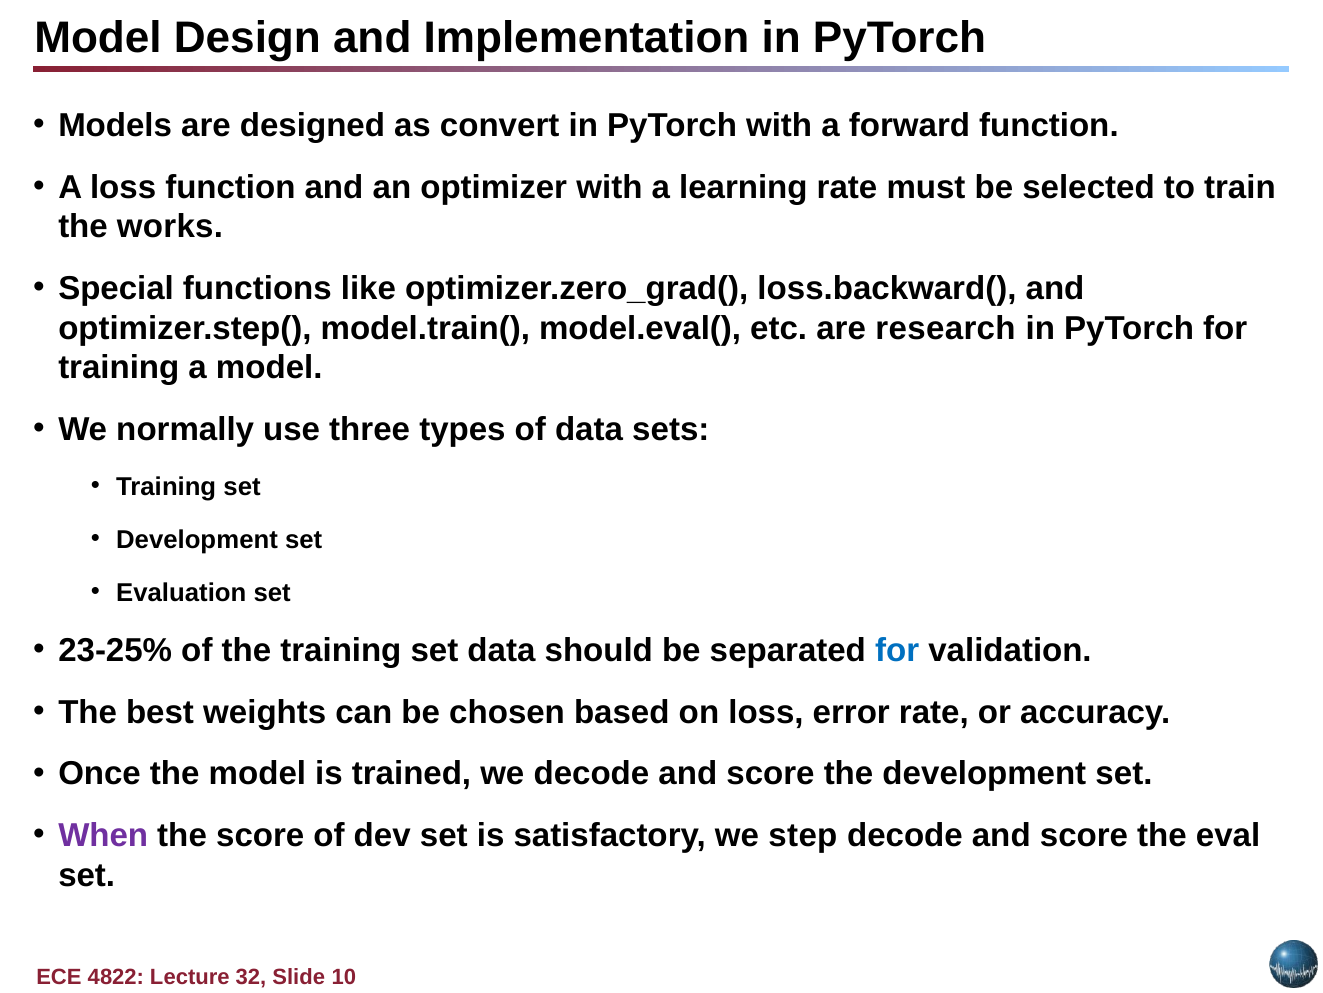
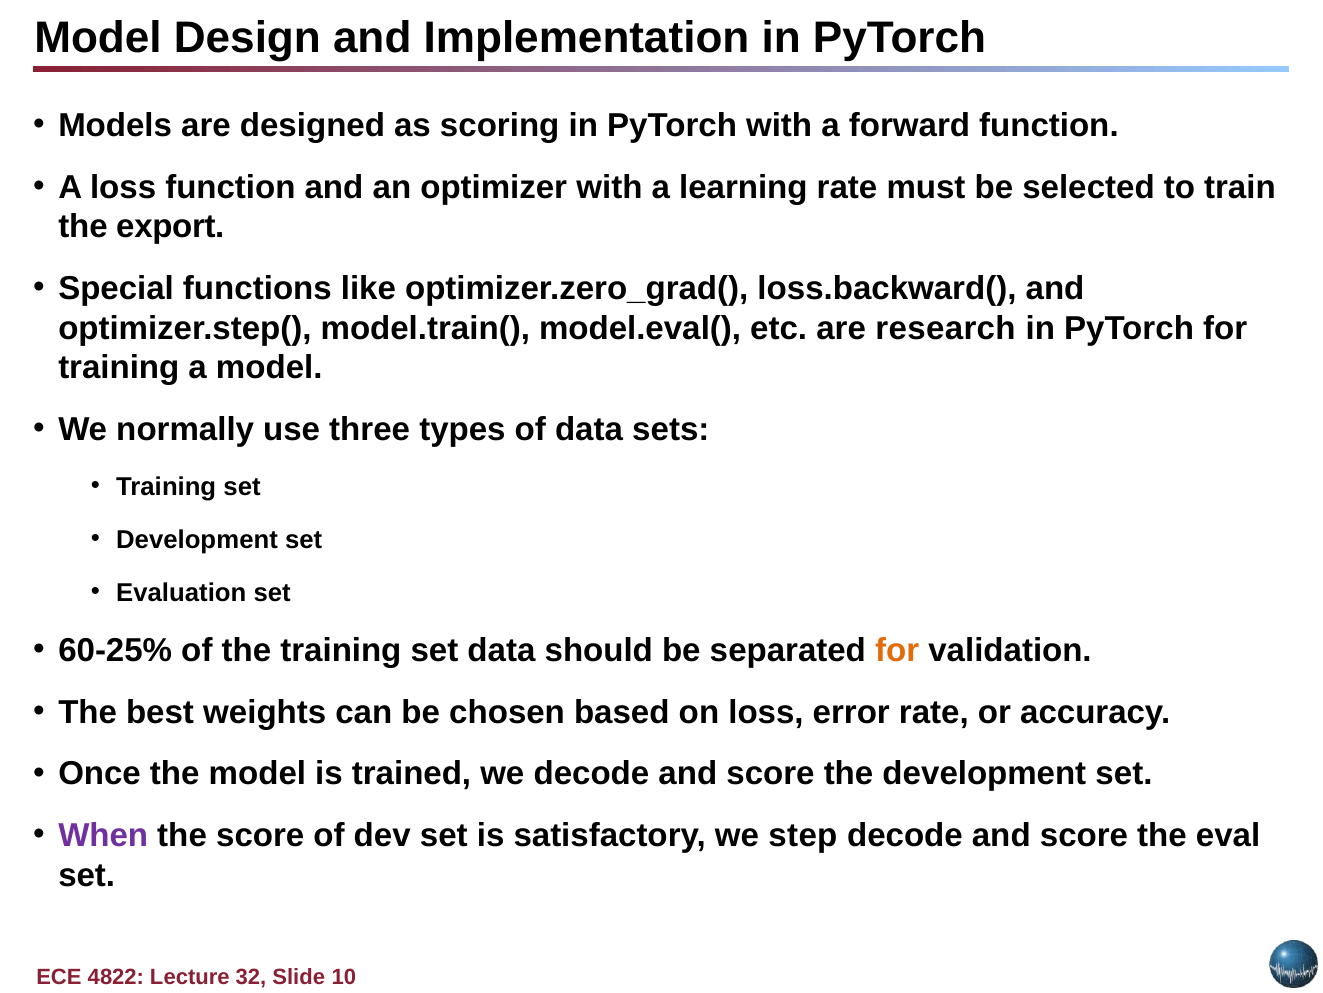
convert: convert -> scoring
works: works -> export
23-25%: 23-25% -> 60-25%
for at (897, 650) colour: blue -> orange
